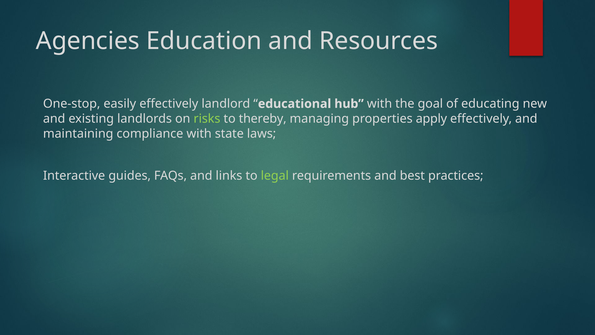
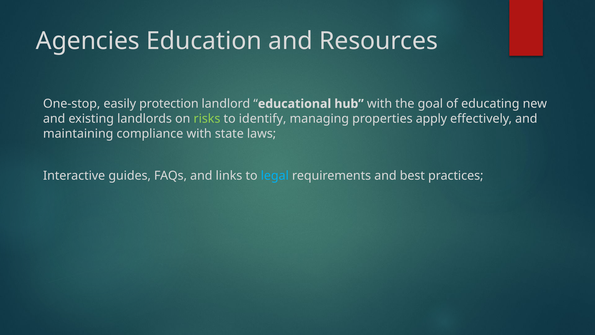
easily effectively: effectively -> protection
thereby: thereby -> identify
legal colour: light green -> light blue
